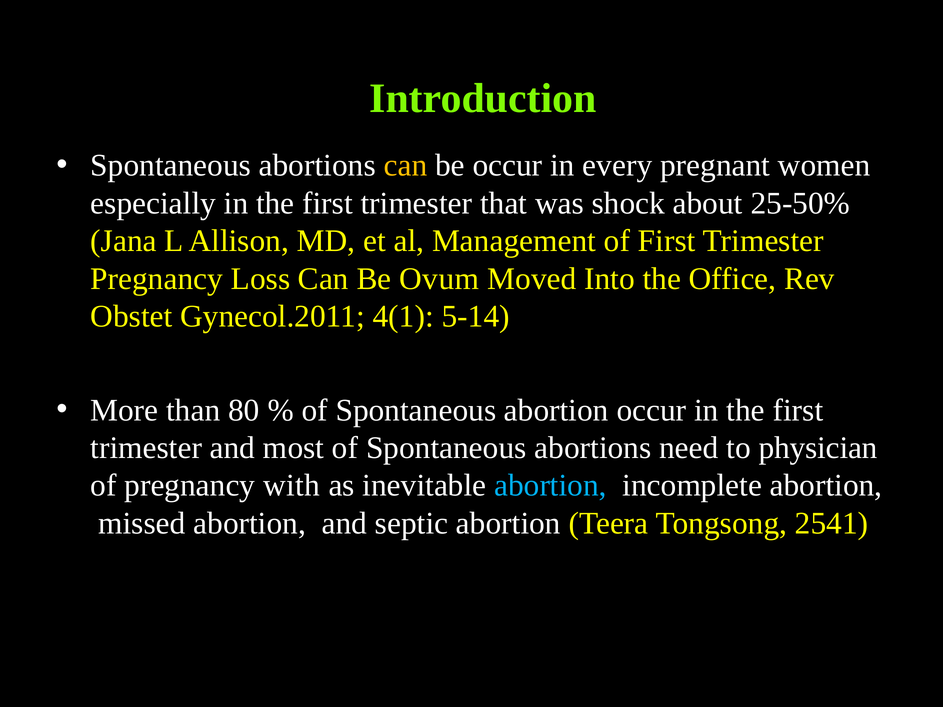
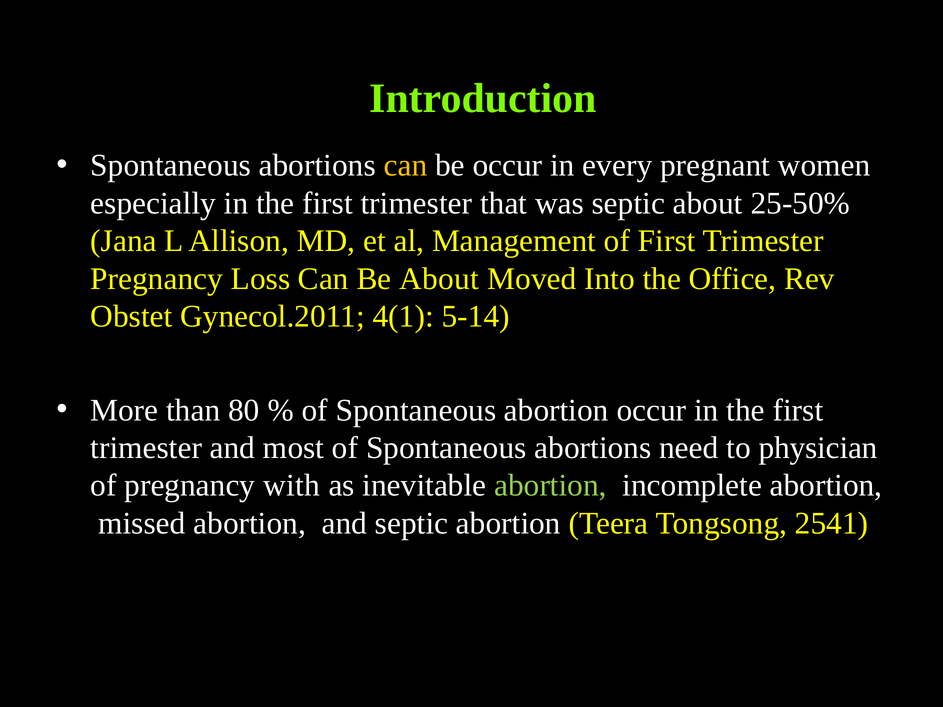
was shock: shock -> septic
Be Ovum: Ovum -> About
abortion at (550, 486) colour: light blue -> light green
